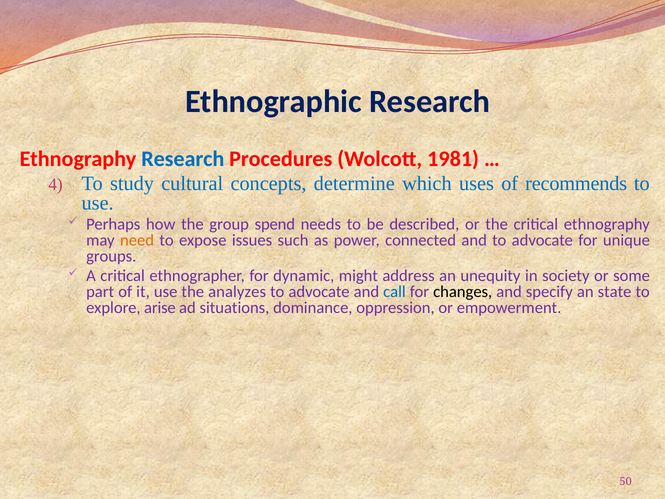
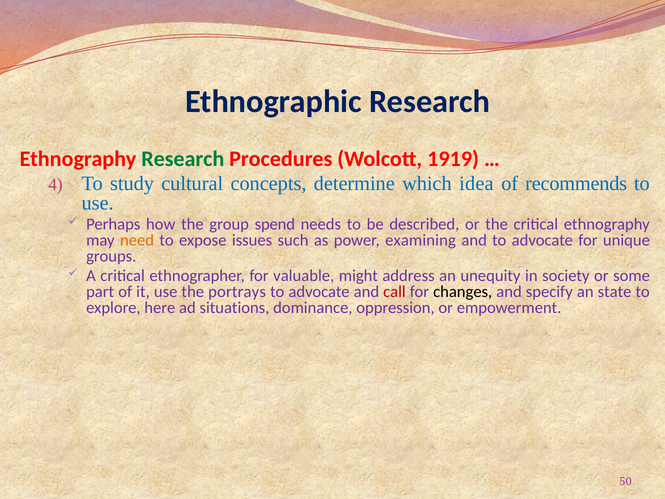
Research at (183, 159) colour: blue -> green
1981: 1981 -> 1919
uses: uses -> idea
connected: connected -> examining
dynamic: dynamic -> valuable
analyzes: analyzes -> portrays
call colour: blue -> red
arise: arise -> here
